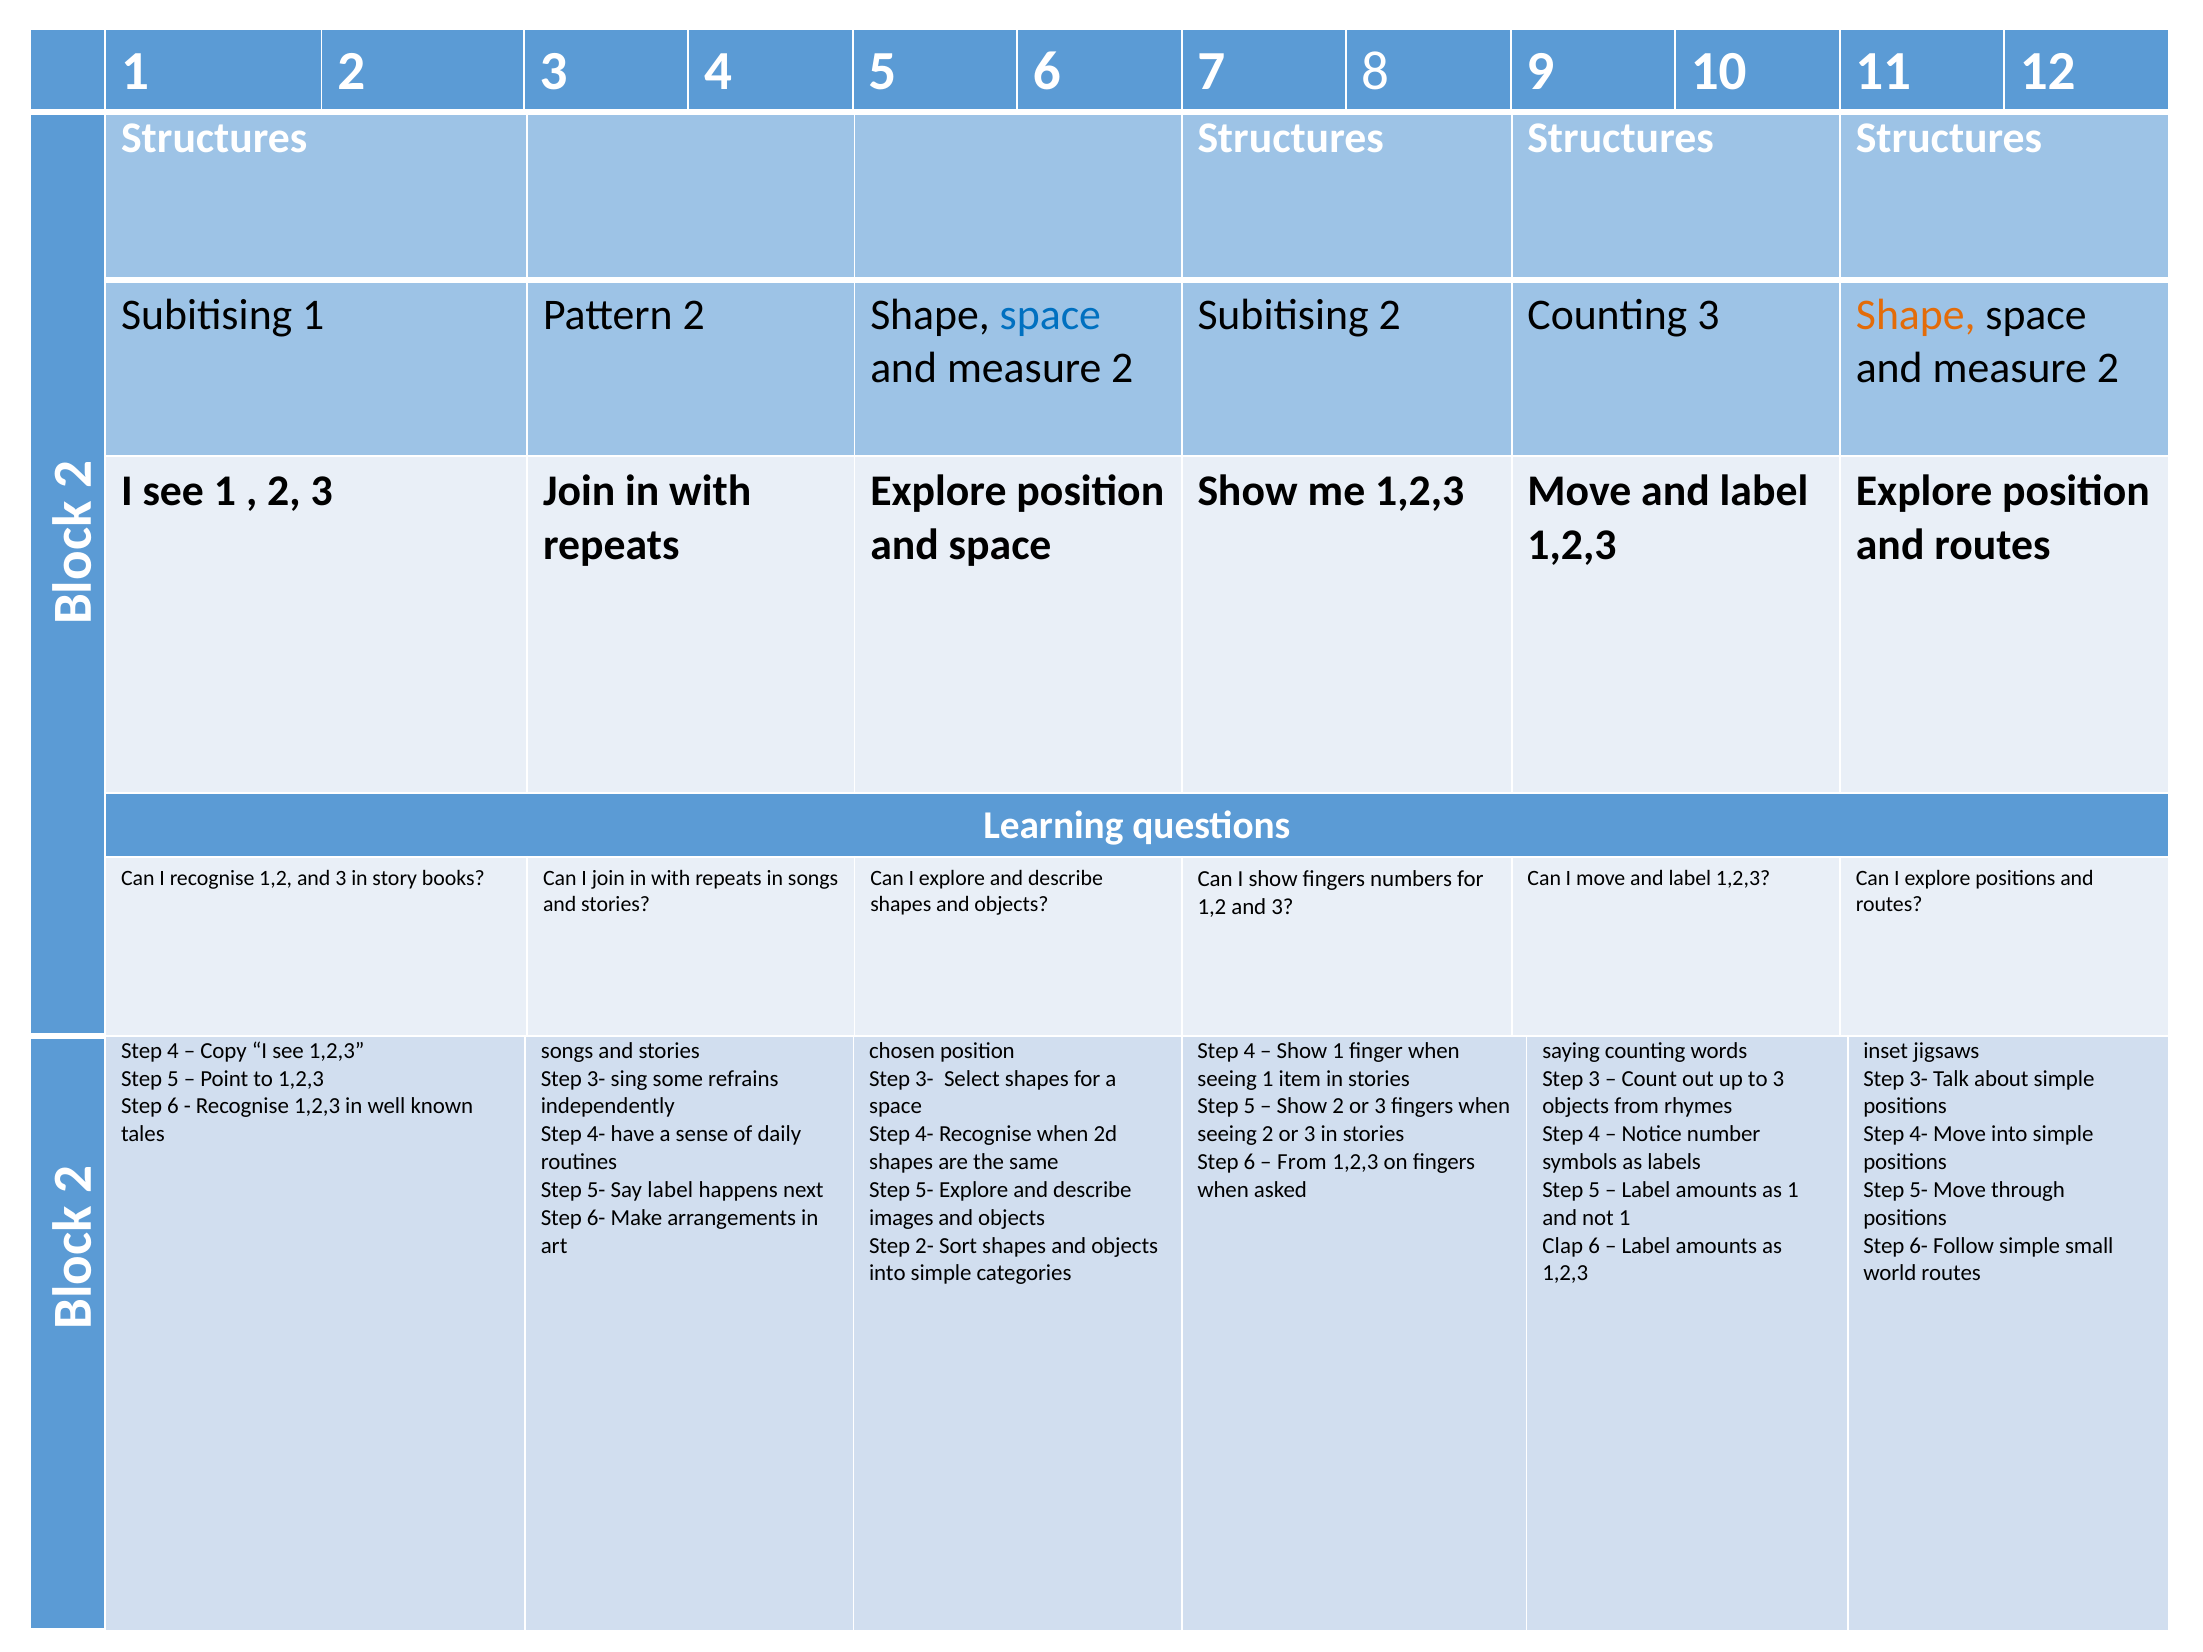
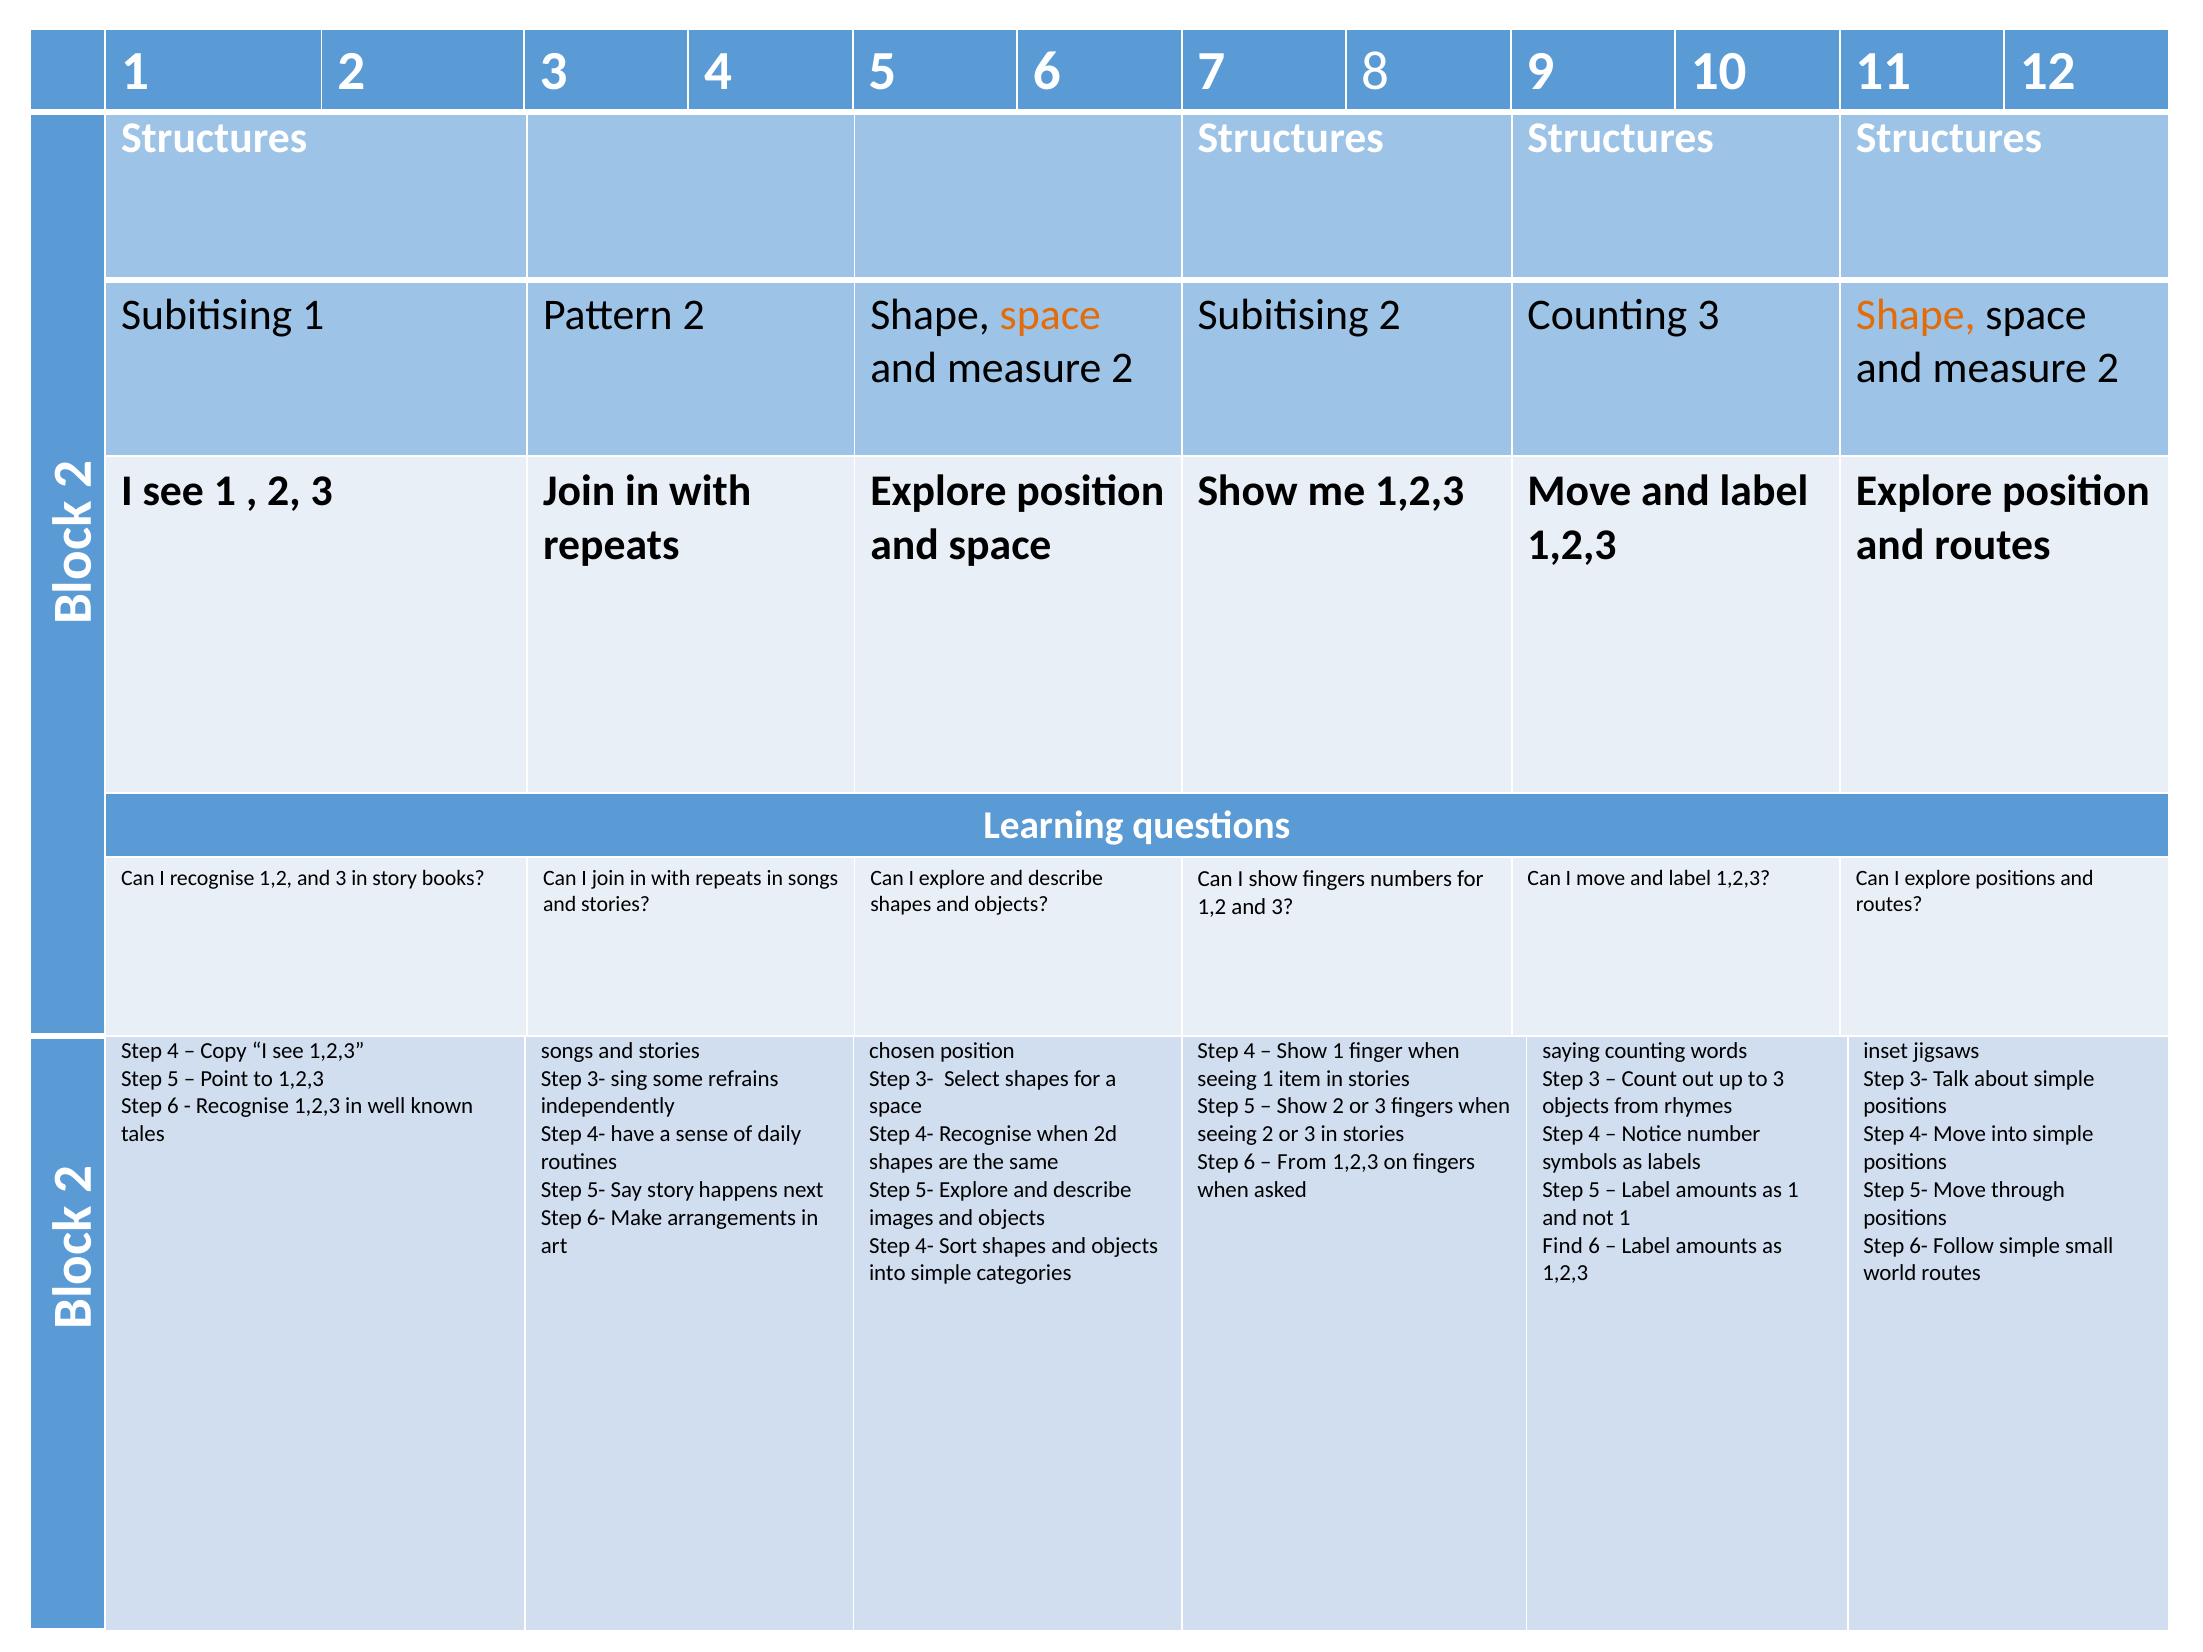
space at (1050, 315) colour: blue -> orange
Say label: label -> story
2- at (925, 1246): 2- -> 4-
Clap: Clap -> Find
